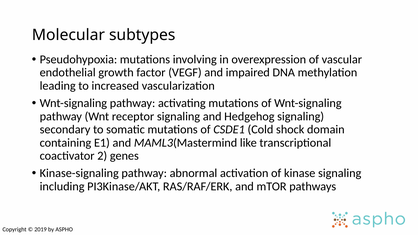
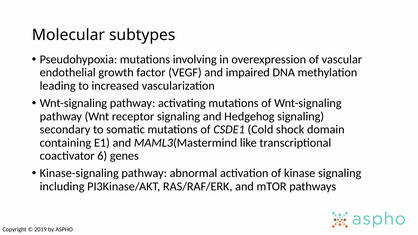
2: 2 -> 6
